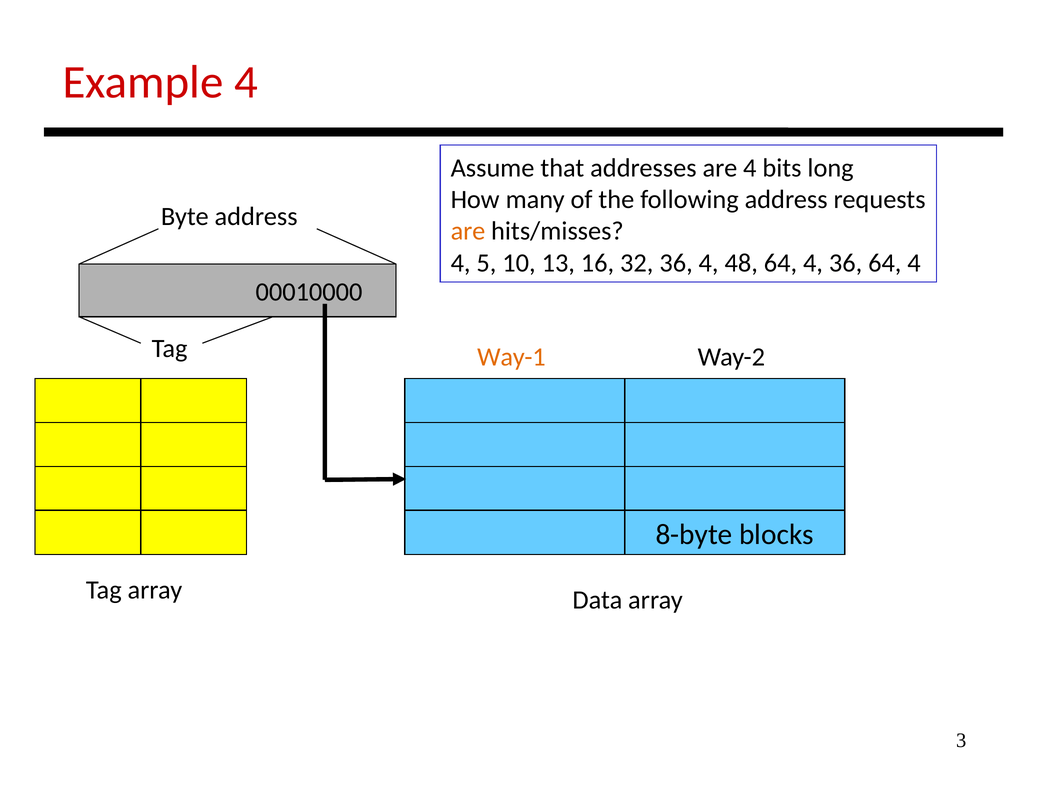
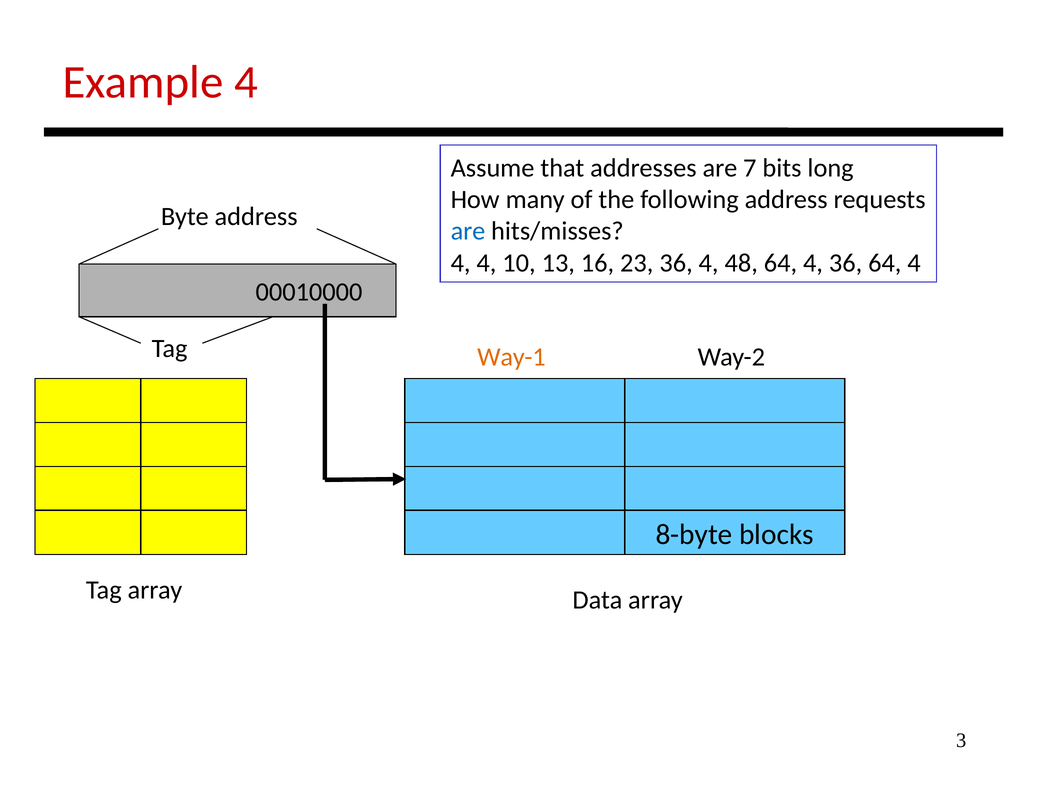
are 4: 4 -> 7
are at (468, 231) colour: orange -> blue
4 5: 5 -> 4
32: 32 -> 23
